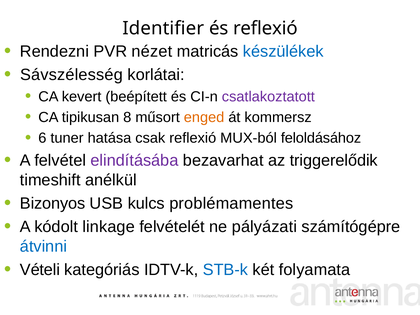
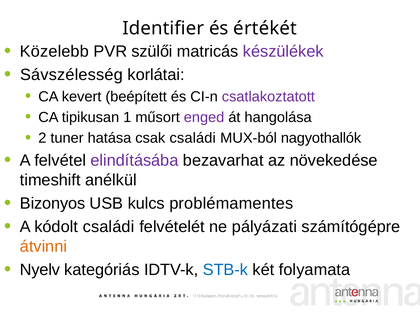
és reflexió: reflexió -> értékét
Rendezni: Rendezni -> Közelebb
nézet: nézet -> szülői
készülékek colour: blue -> purple
8: 8 -> 1
enged colour: orange -> purple
kommersz: kommersz -> hangolása
6: 6 -> 2
csak reflexió: reflexió -> családi
feloldásához: feloldásához -> nagyothallók
triggerelődik: triggerelődik -> növekedése
kódolt linkage: linkage -> családi
átvinni colour: blue -> orange
Vételi: Vételi -> Nyelv
